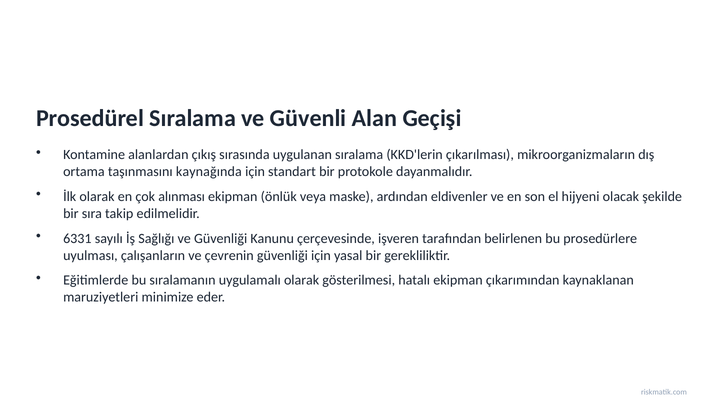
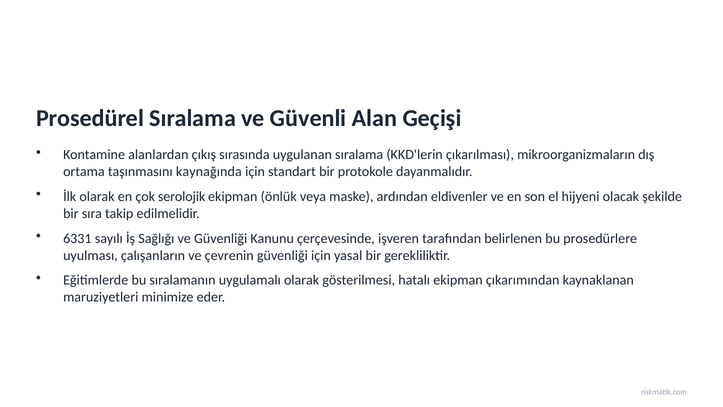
alınması: alınması -> serolojik
